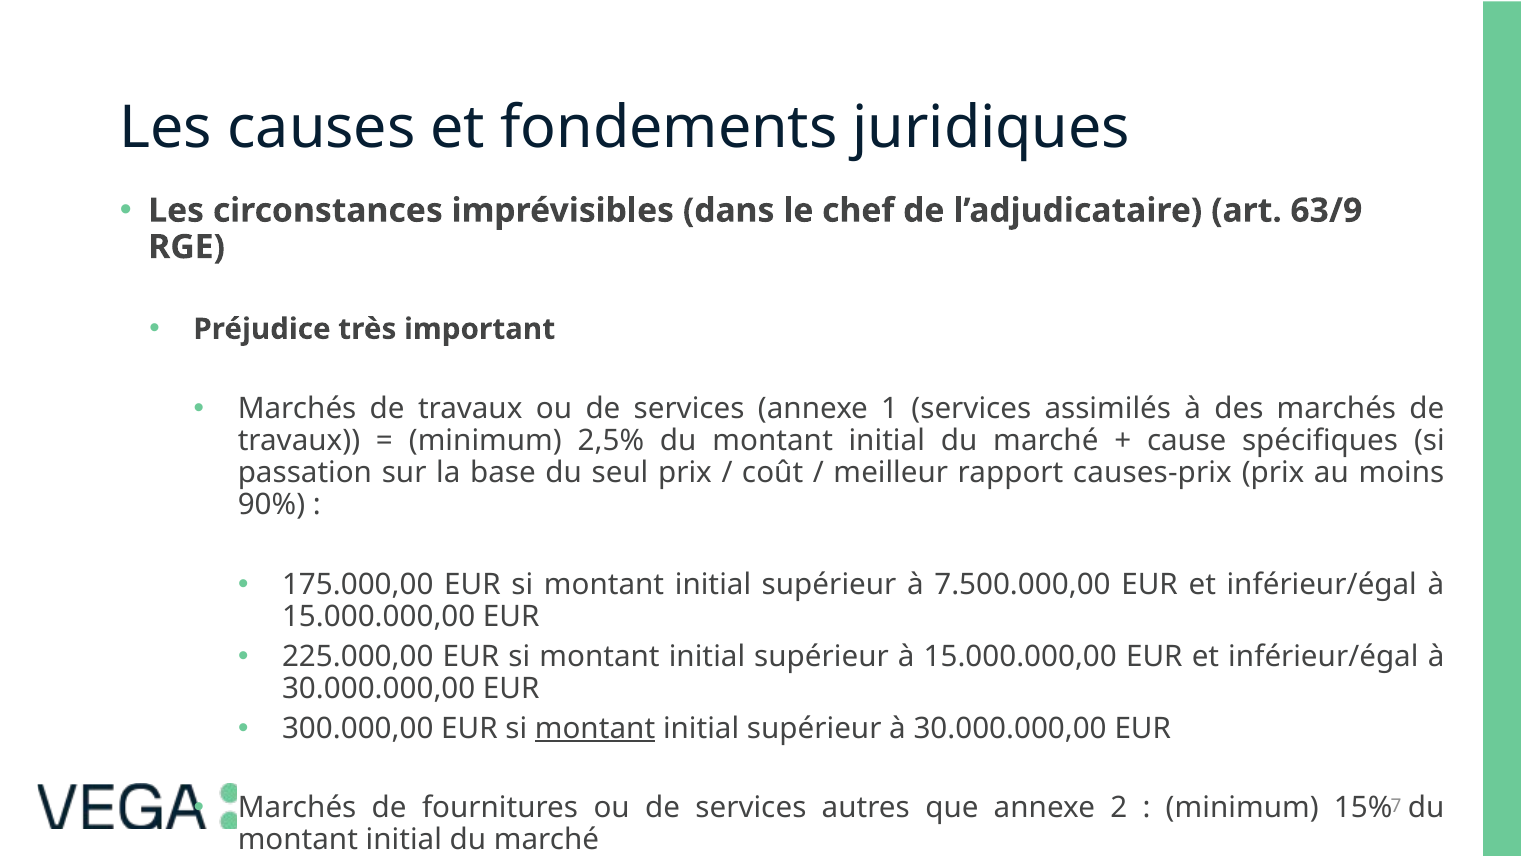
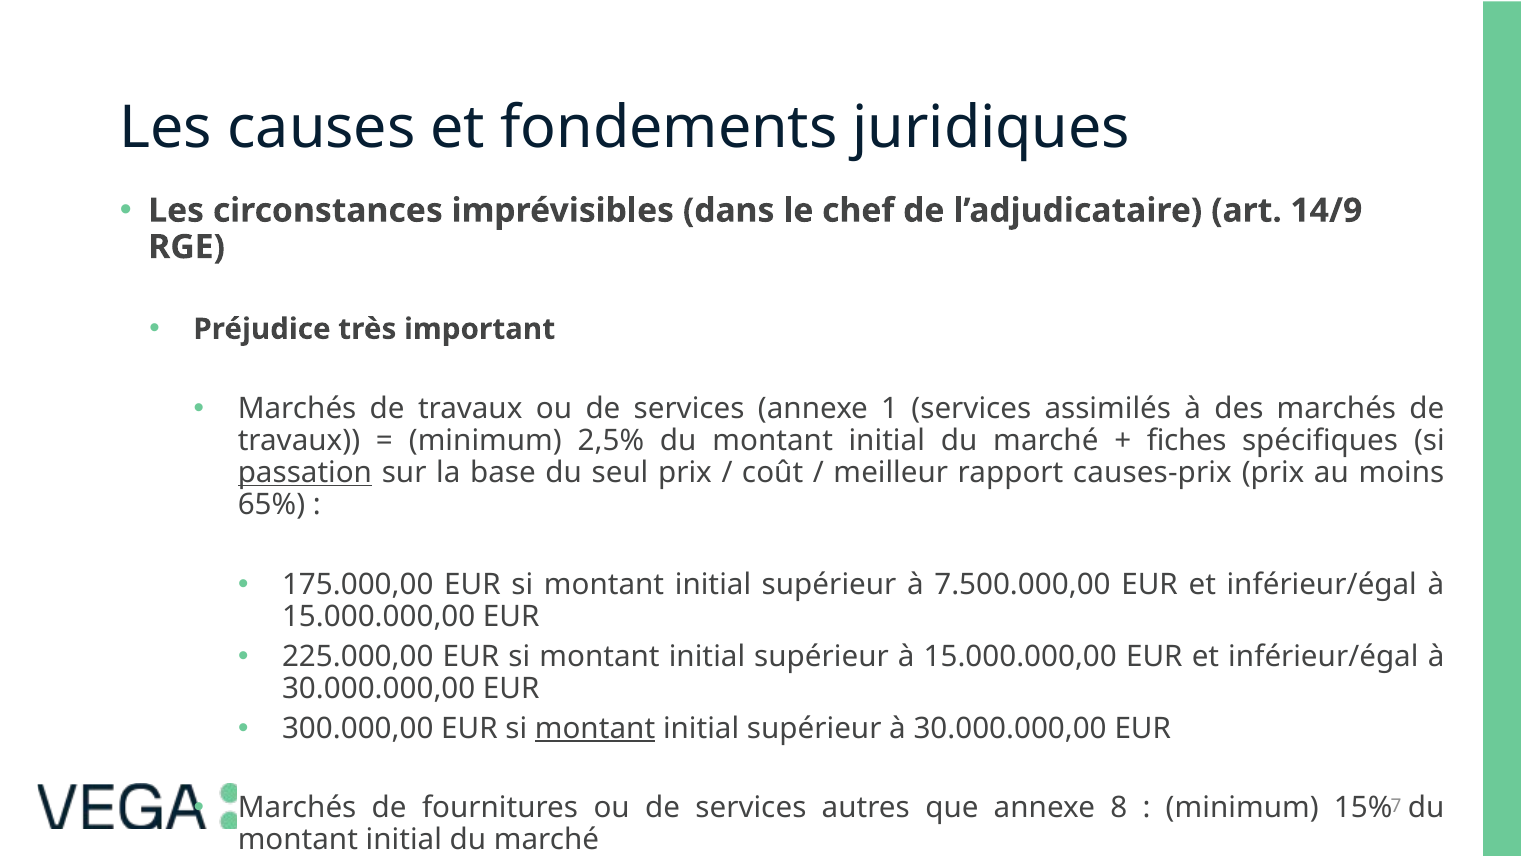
63/9: 63/9 -> 14/9
cause: cause -> fiches
passation underline: none -> present
90%: 90% -> 65%
2: 2 -> 8
